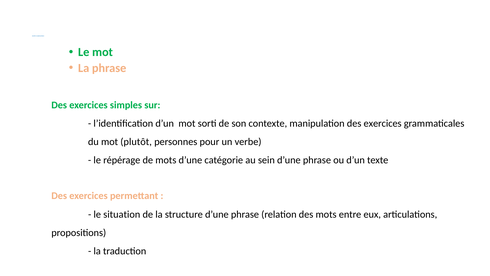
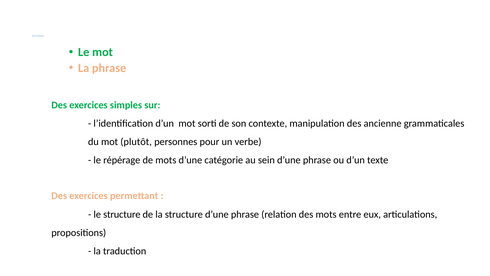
manipulation des exercices: exercices -> ancienne
le situation: situation -> structure
